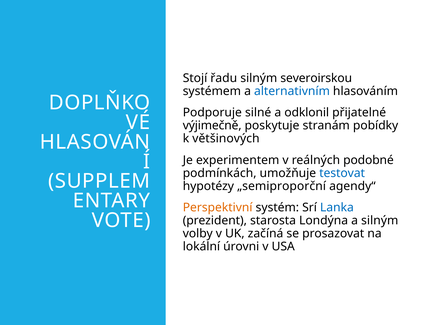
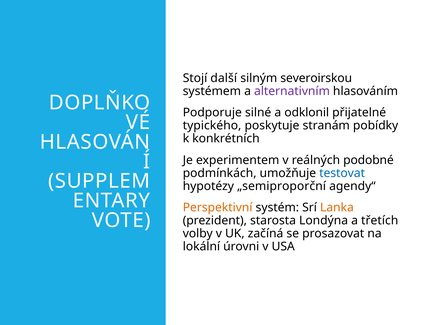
řadu: řadu -> další
alternativním colour: blue -> purple
výjimečně: výjimečně -> typického
většinových: většinových -> konkrétních
Lanka colour: blue -> orange
a silným: silným -> třetích
